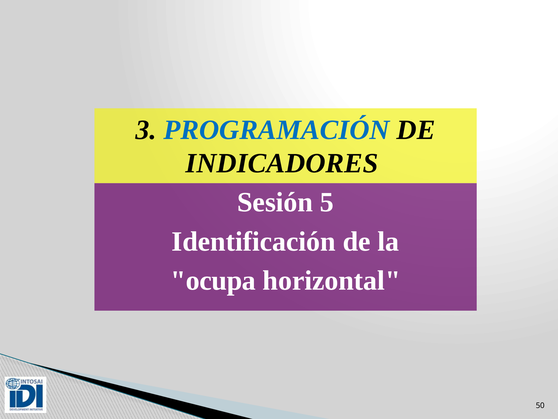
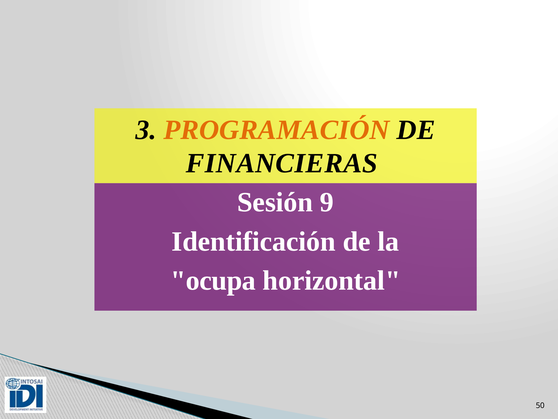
PROGRAMACIÓN colour: blue -> orange
INDICADORES: INDICADORES -> FINANCIERAS
5: 5 -> 9
